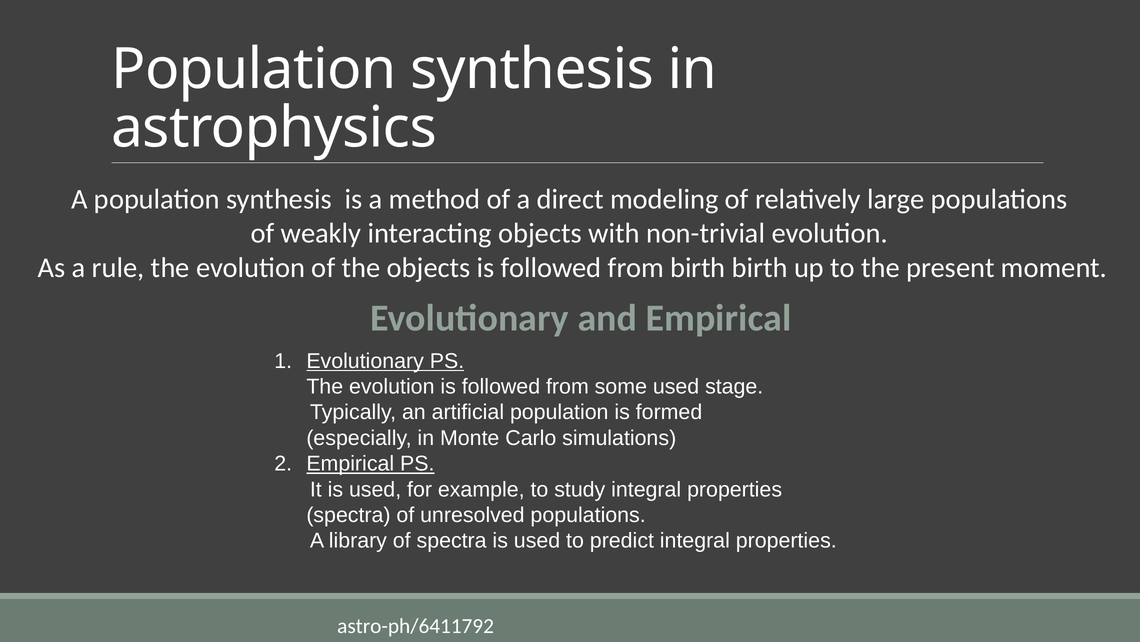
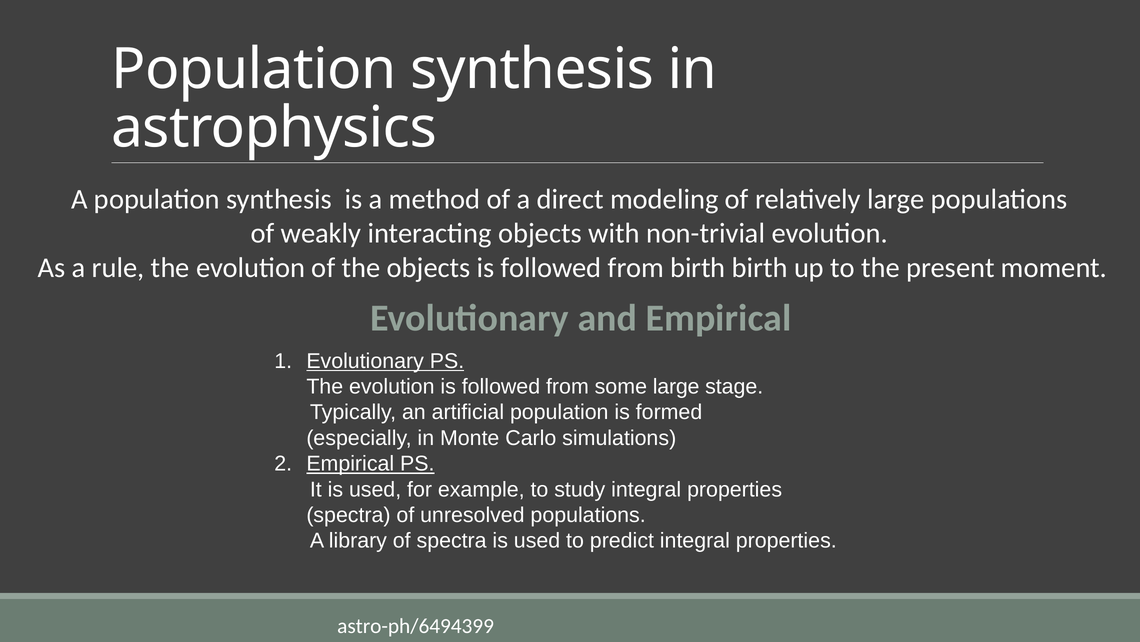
some used: used -> large
astro-ph/6411792: astro-ph/6411792 -> astro-ph/6494399
